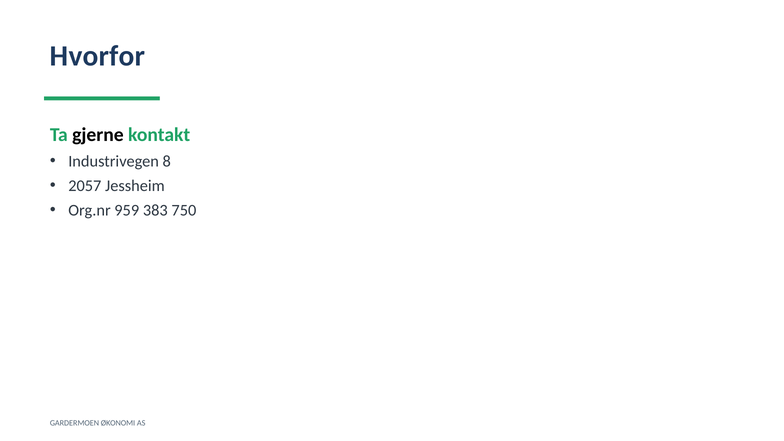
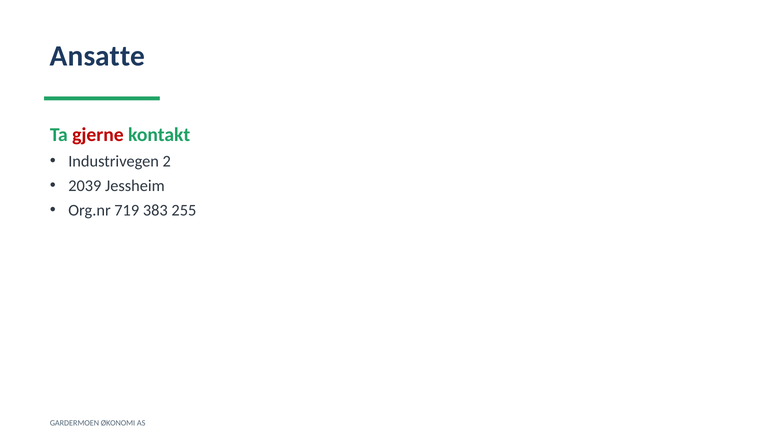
Hvorfor: Hvorfor -> Ansatte
gjerne colour: black -> red
8: 8 -> 2
2057: 2057 -> 2039
959: 959 -> 719
750: 750 -> 255
